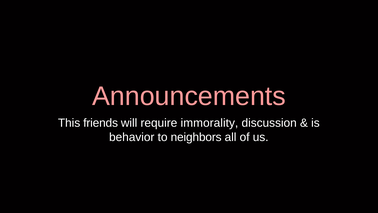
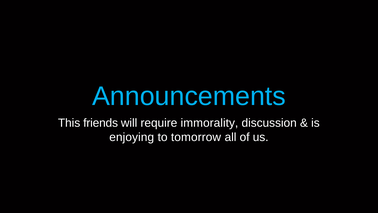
Announcements colour: pink -> light blue
behavior: behavior -> enjoying
neighbors: neighbors -> tomorrow
